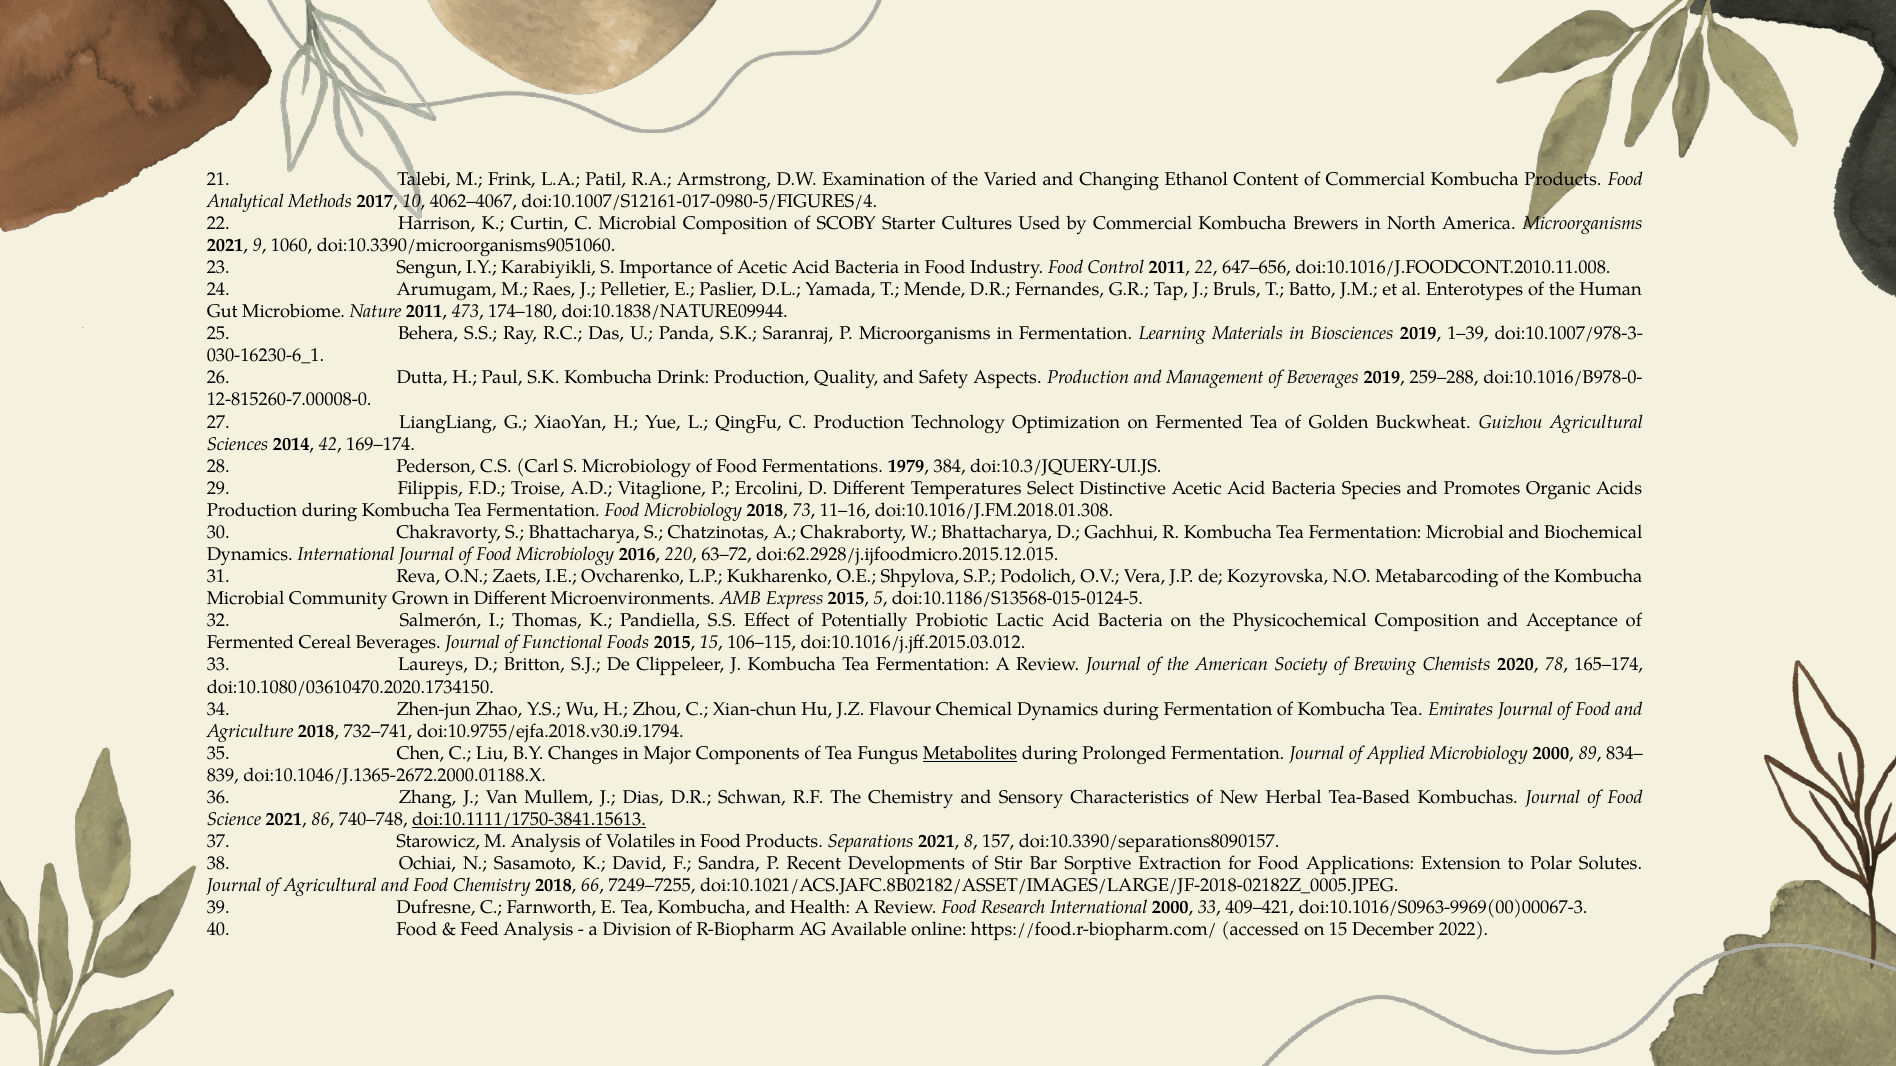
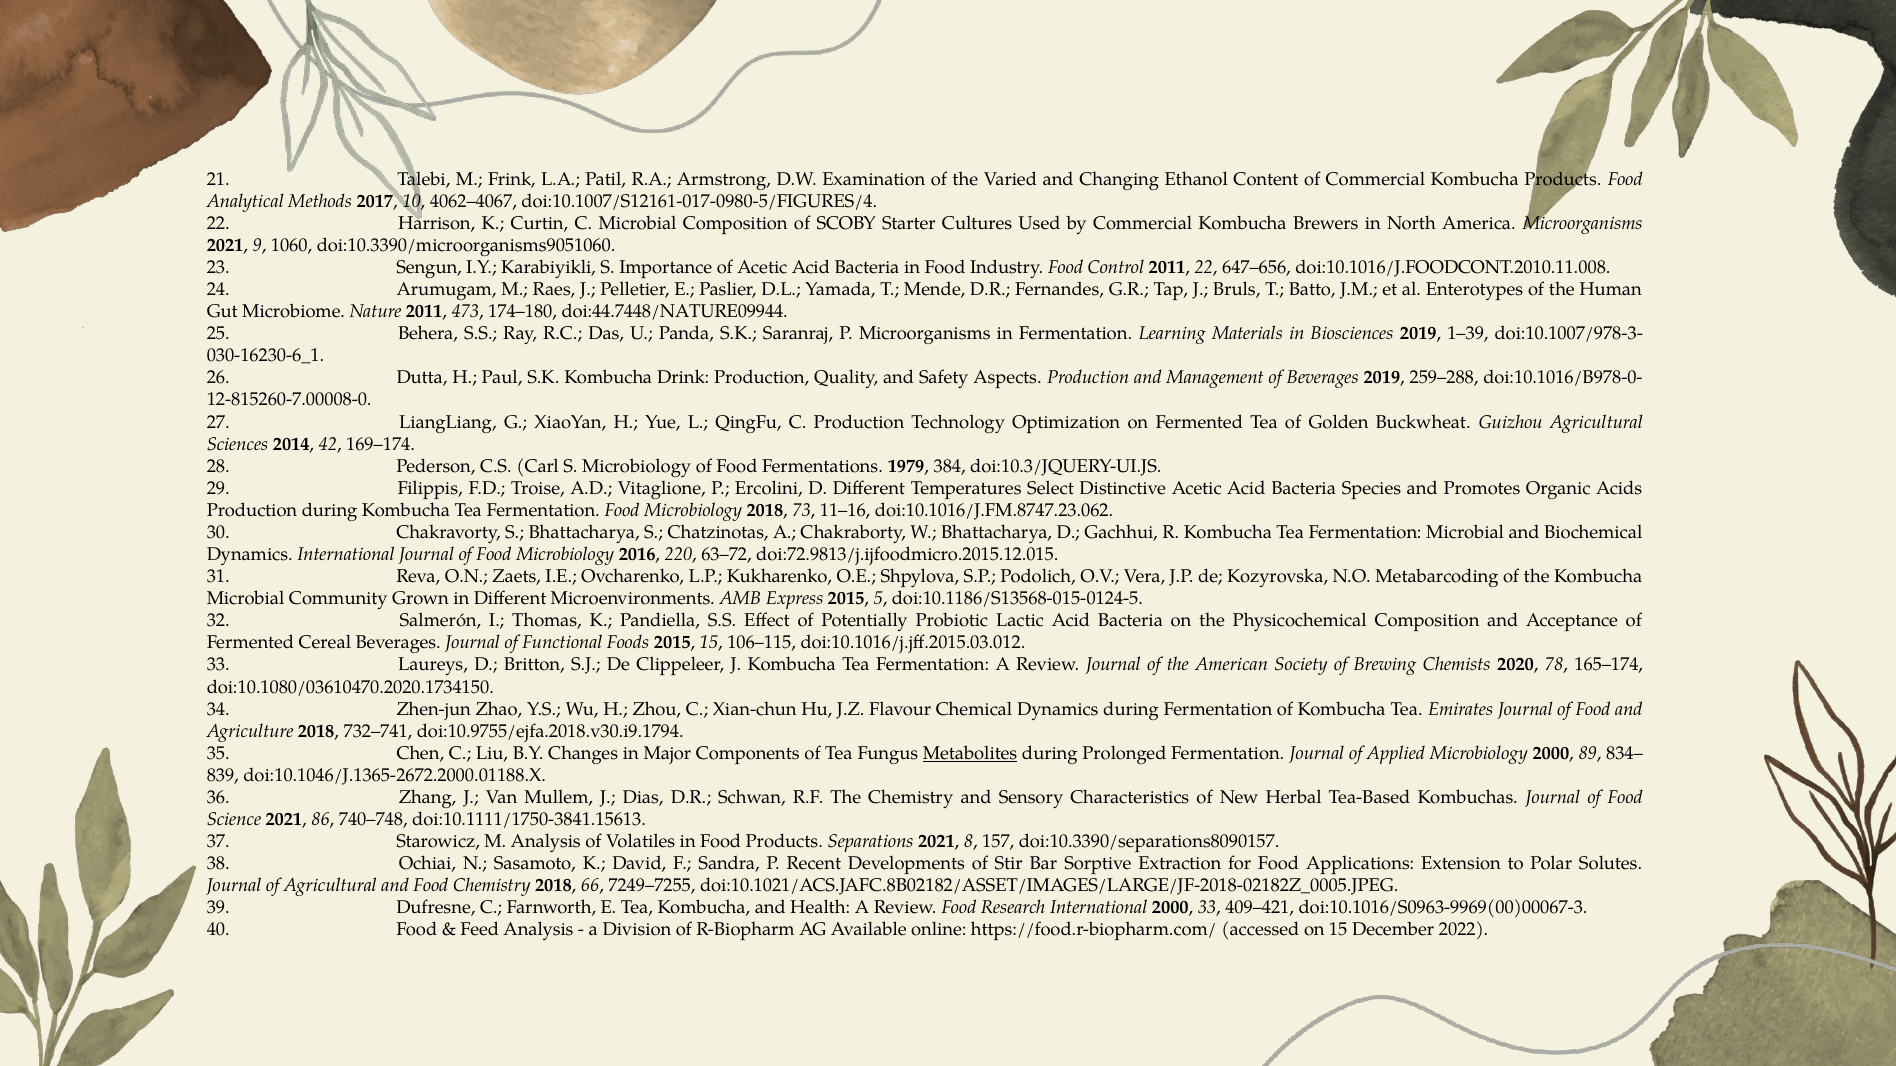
doi:10.1838/NATURE09944: doi:10.1838/NATURE09944 -> doi:44.7448/NATURE09944
doi:10.1016/J.FM.2018.01.308: doi:10.1016/J.FM.2018.01.308 -> doi:10.1016/J.FM.8747.23.062
doi:62.2928/j.ijfoodmicro.2015.12.015: doi:62.2928/j.ijfoodmicro.2015.12.015 -> doi:72.9813/j.ijfoodmicro.2015.12.015
doi:10.1111/1750-3841.15613 underline: present -> none
